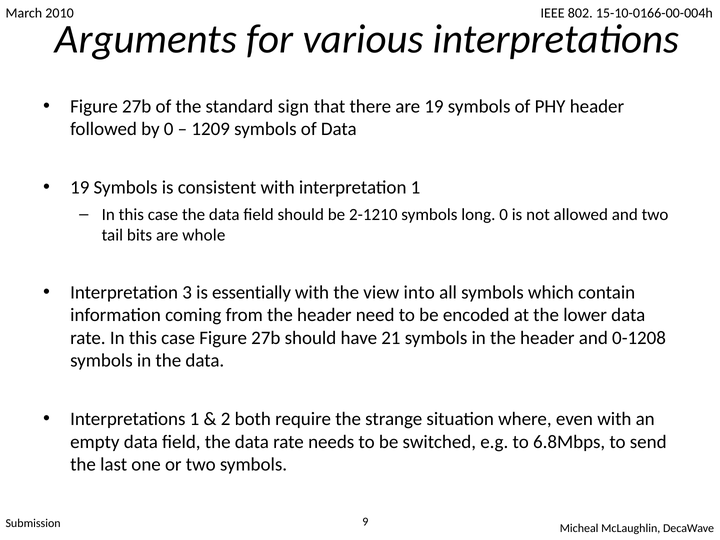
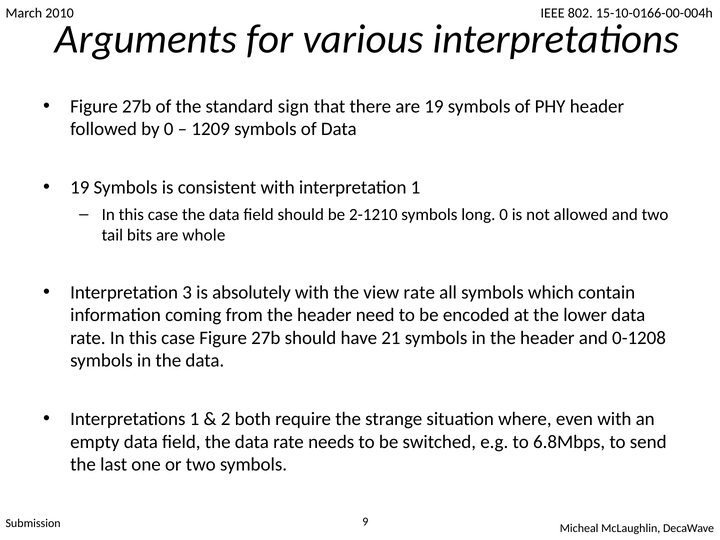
essentially: essentially -> absolutely
view into: into -> rate
